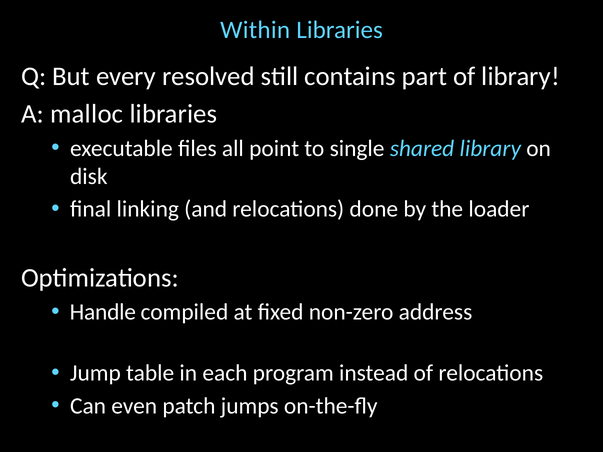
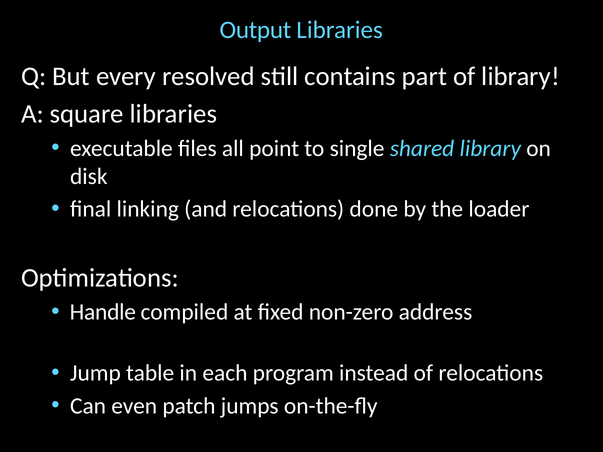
Within: Within -> Output
malloc: malloc -> square
